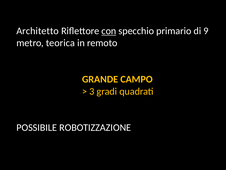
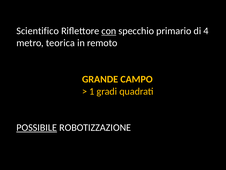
Architetto: Architetto -> Scientifico
9: 9 -> 4
3: 3 -> 1
POSSIBILE underline: none -> present
